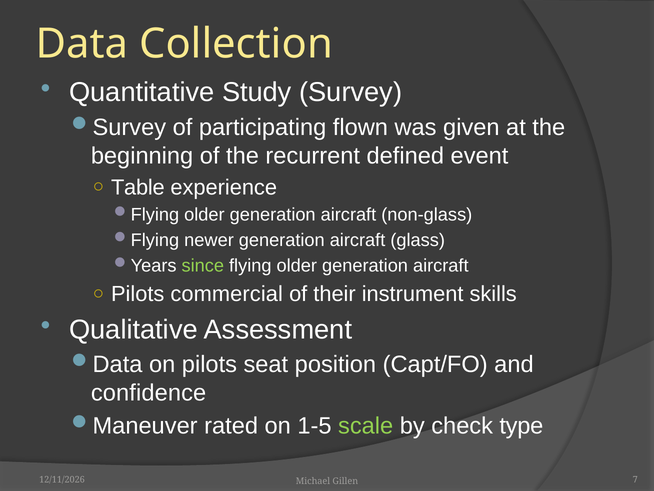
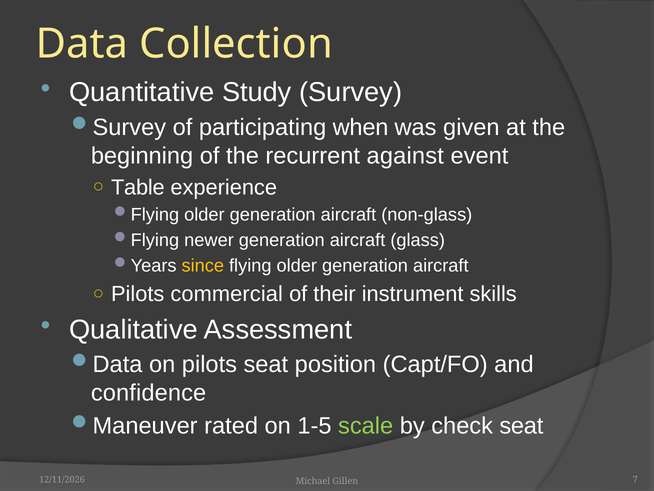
flown: flown -> when
defined: defined -> against
since colour: light green -> yellow
check type: type -> seat
